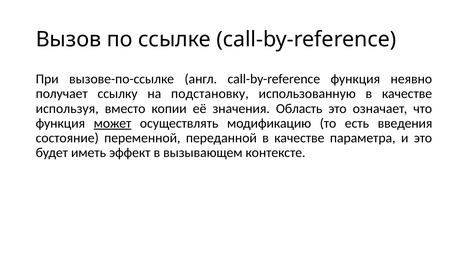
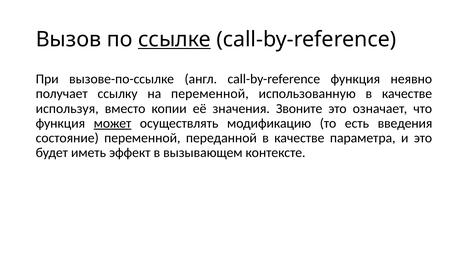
ссылке underline: none -> present
на подстановку: подстановку -> переменной
Область: Область -> Звоните
